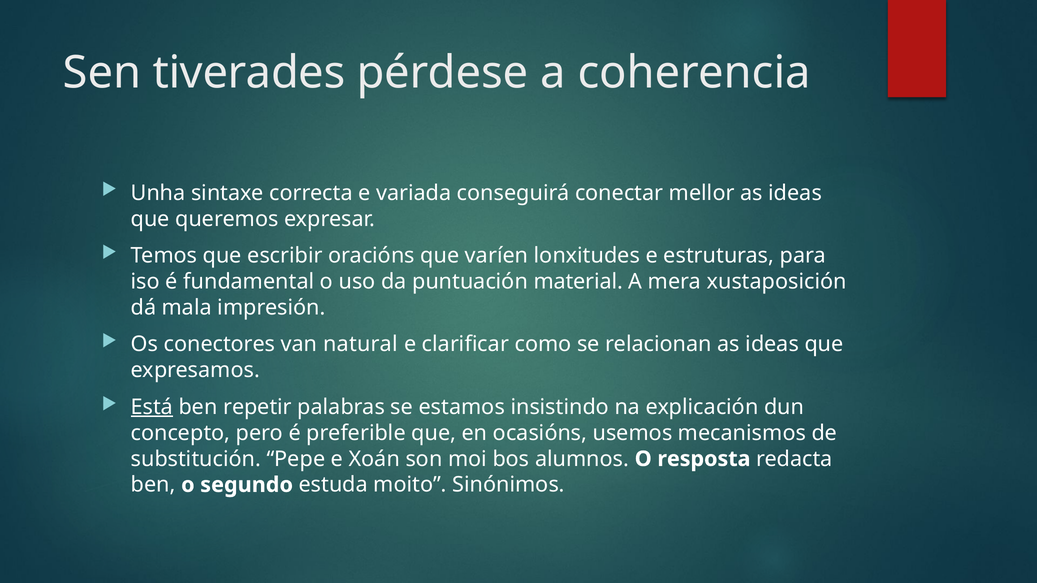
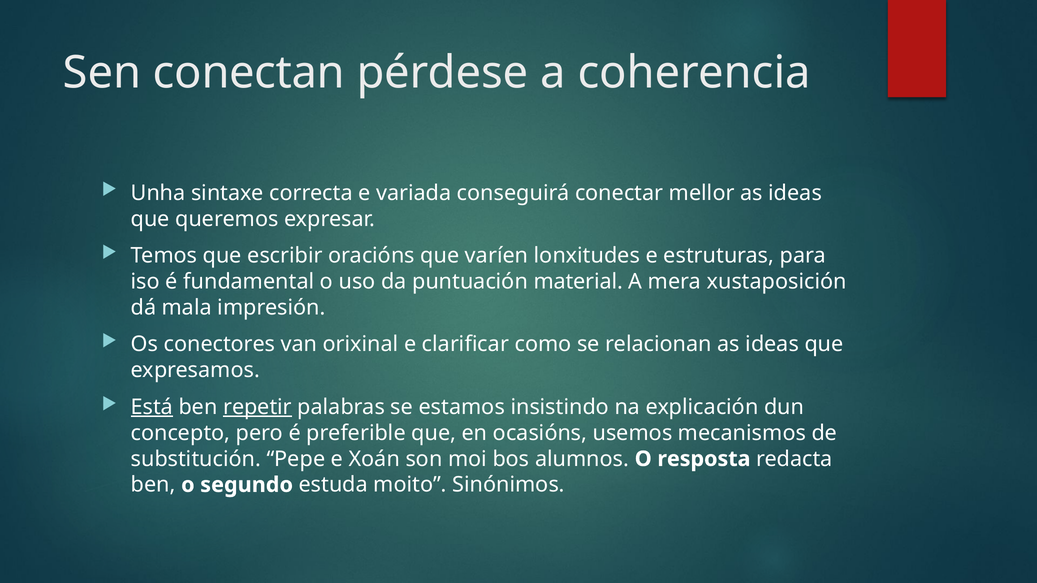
tiverades: tiverades -> conectan
natural: natural -> orixinal
repetir underline: none -> present
